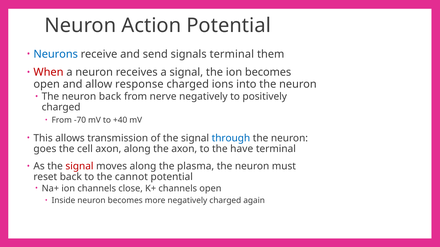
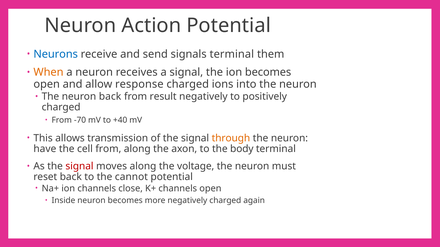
When colour: red -> orange
nerve: nerve -> result
through colour: blue -> orange
goes: goes -> have
cell axon: axon -> from
have: have -> body
plasma: plasma -> voltage
